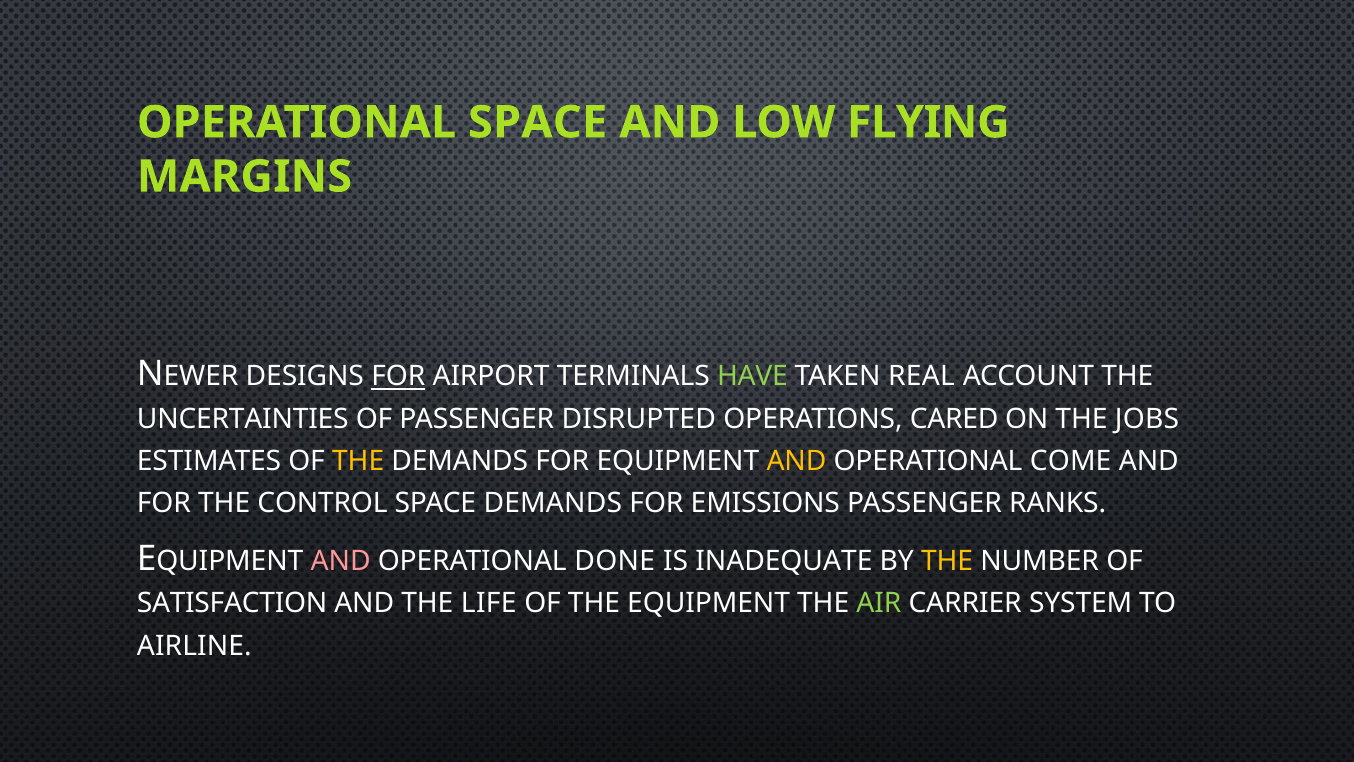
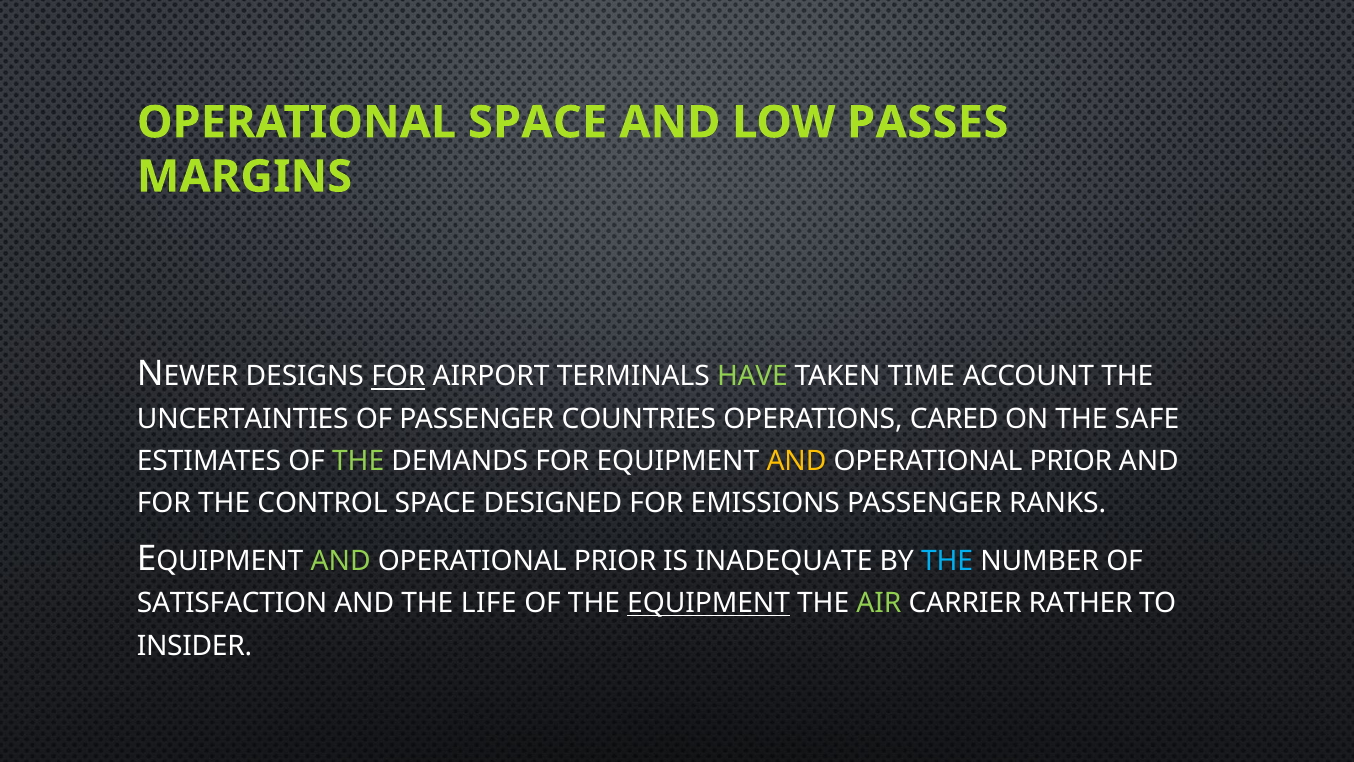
FLYING: FLYING -> PASSES
REAL: REAL -> TIME
DISRUPTED: DISRUPTED -> COUNTRIES
JOBS: JOBS -> SAFE
THE at (358, 461) colour: yellow -> light green
COME at (1071, 461): COME -> PRIOR
SPACE DEMANDS: DEMANDS -> DESIGNED
AND at (341, 561) colour: pink -> light green
DONE at (615, 561): DONE -> PRIOR
THE at (947, 561) colour: yellow -> light blue
EQUIPMENT at (709, 603) underline: none -> present
SYSTEM: SYSTEM -> RATHER
AIRLINE: AIRLINE -> INSIDER
